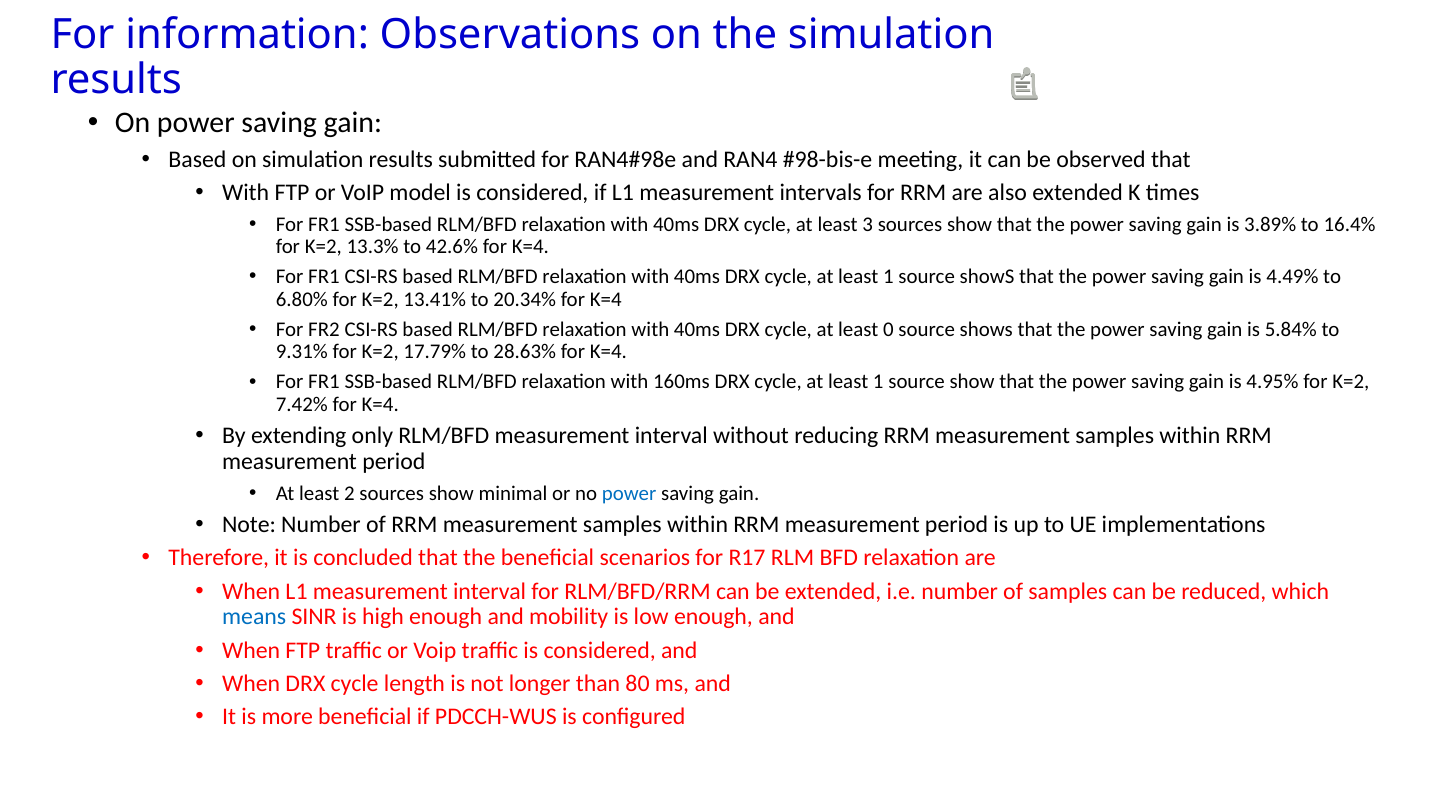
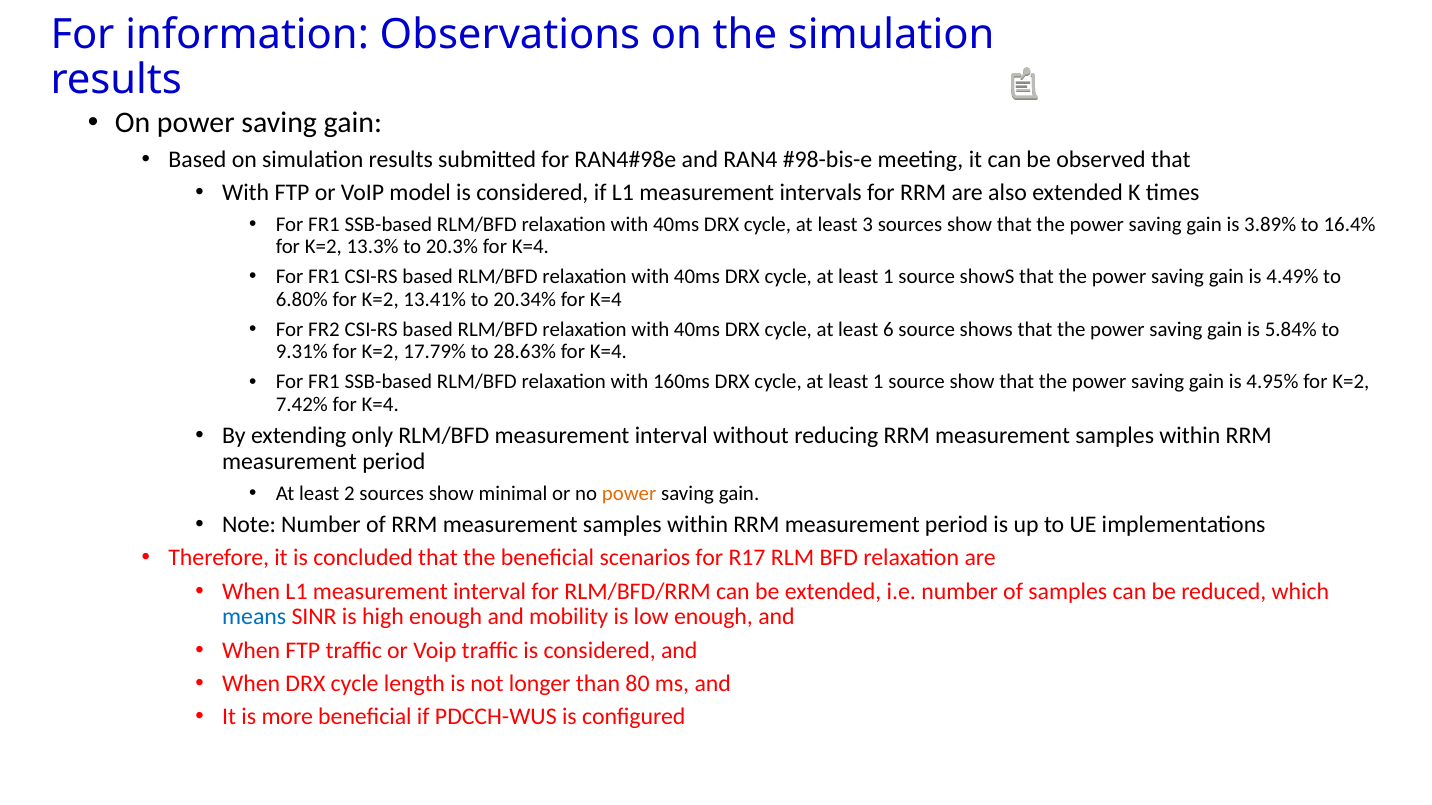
42.6%: 42.6% -> 20.3%
0: 0 -> 6
power at (629, 494) colour: blue -> orange
